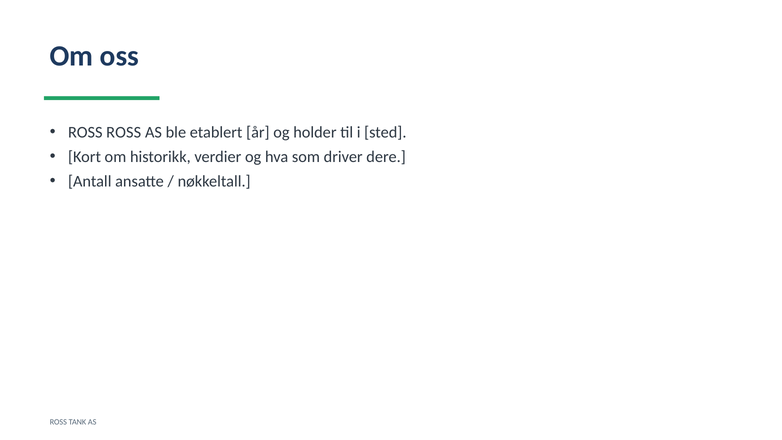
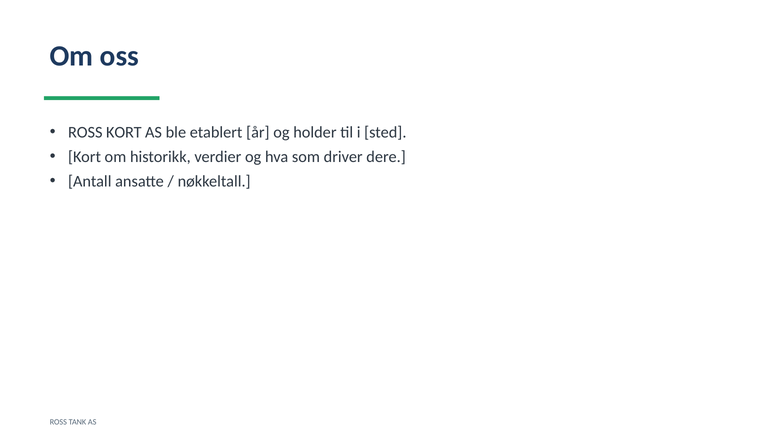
ROSS ROSS: ROSS -> KORT
